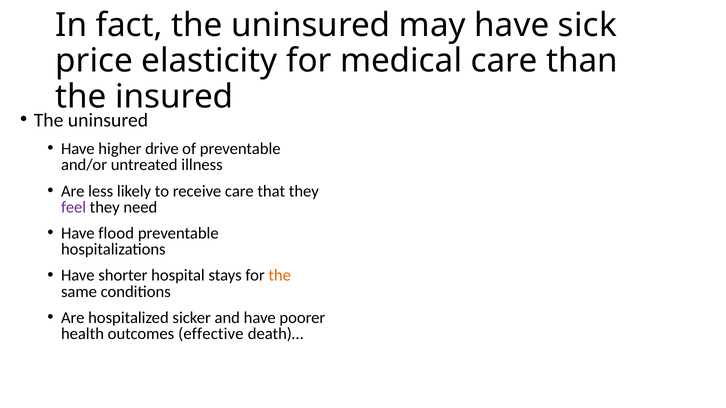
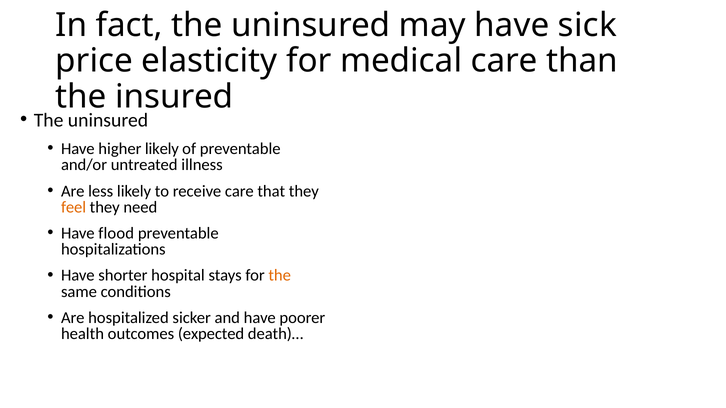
higher drive: drive -> likely
feel colour: purple -> orange
effective: effective -> expected
